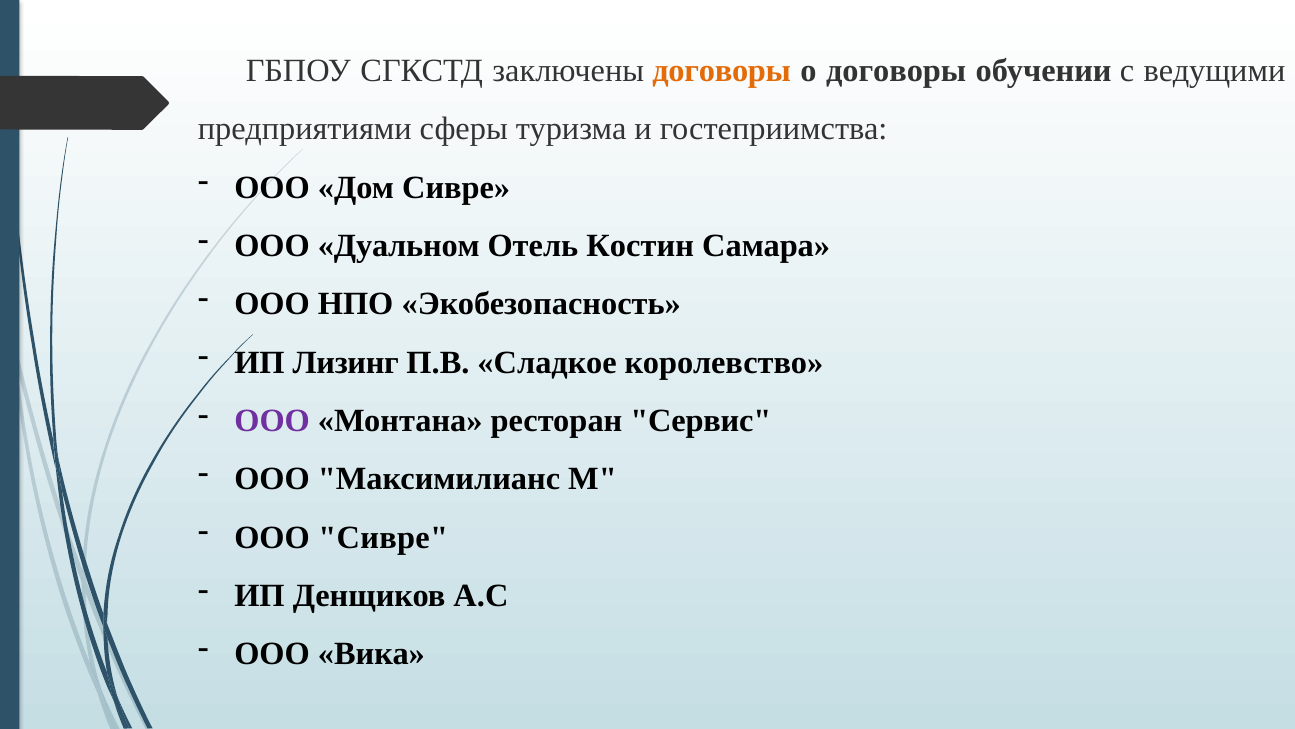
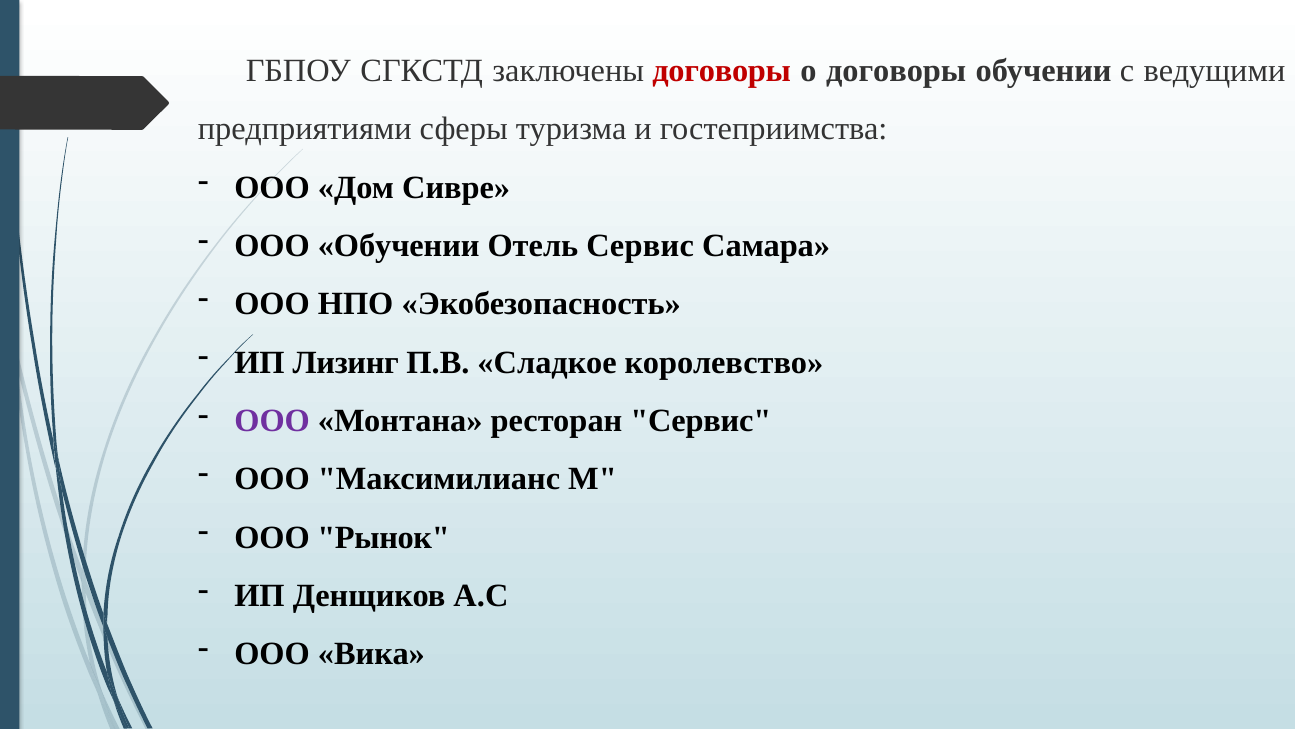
договоры at (722, 71) colour: orange -> red
ООО Дуальном: Дуальном -> Обучении
Отель Костин: Костин -> Сервис
ООО Сивре: Сивре -> Рынок
